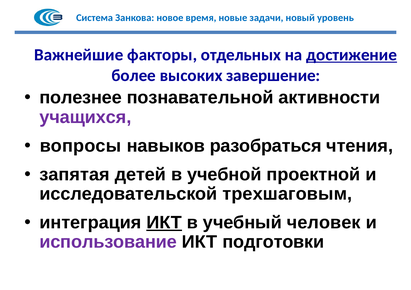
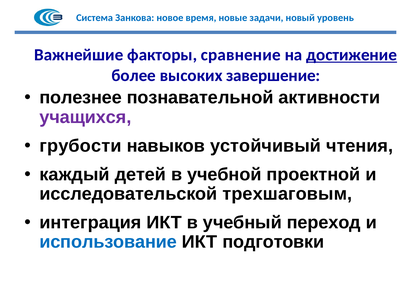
отдельных: отдельных -> сравнение
вопросы: вопросы -> грубости
разобраться: разобраться -> устойчивый
запятая: запятая -> каждый
ИКТ at (164, 223) underline: present -> none
человек: человек -> переход
использование colour: purple -> blue
